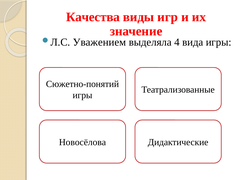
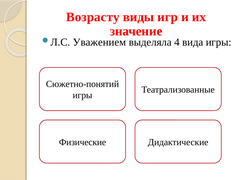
Качества: Качества -> Возрасту
Новосёлова: Новосёлова -> Физические
